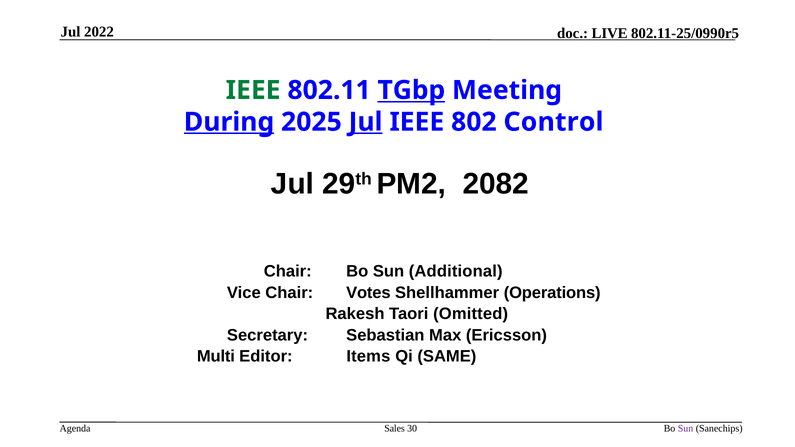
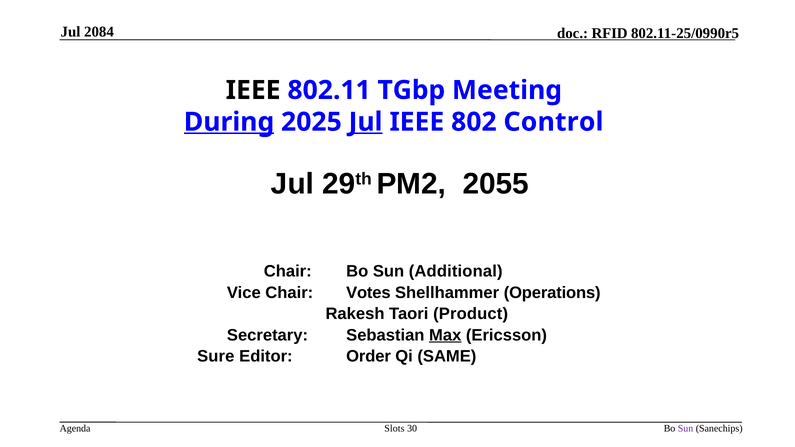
2022: 2022 -> 2084
LIVE: LIVE -> RFID
IEEE at (253, 90) colour: green -> black
TGbp underline: present -> none
2082: 2082 -> 2055
Omitted: Omitted -> Product
Max underline: none -> present
Multi: Multi -> Sure
Items: Items -> Order
Sales: Sales -> Slots
